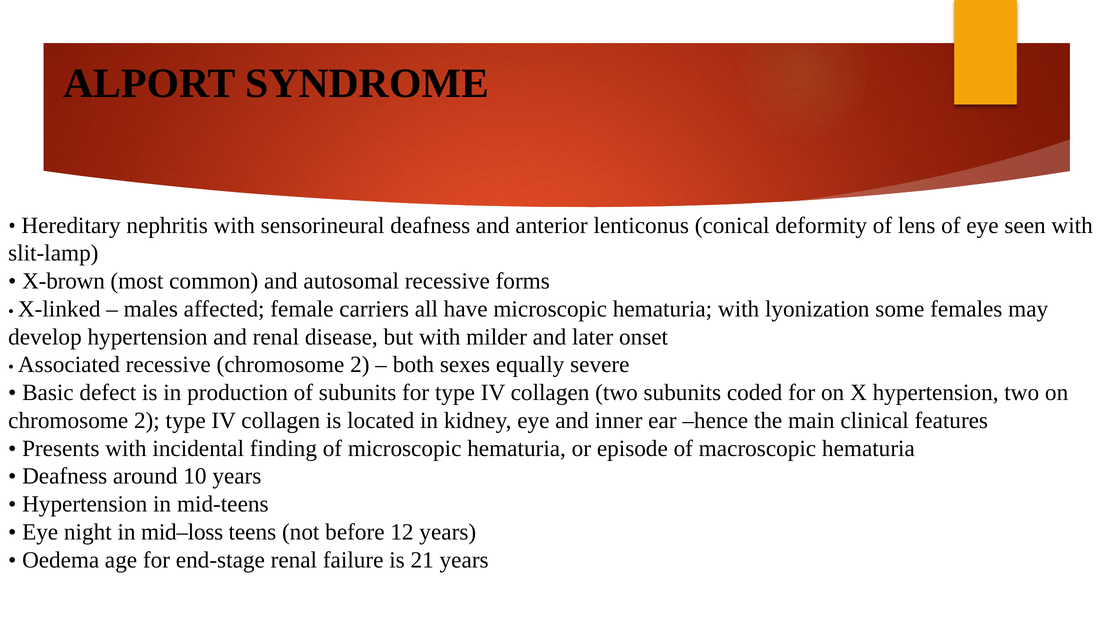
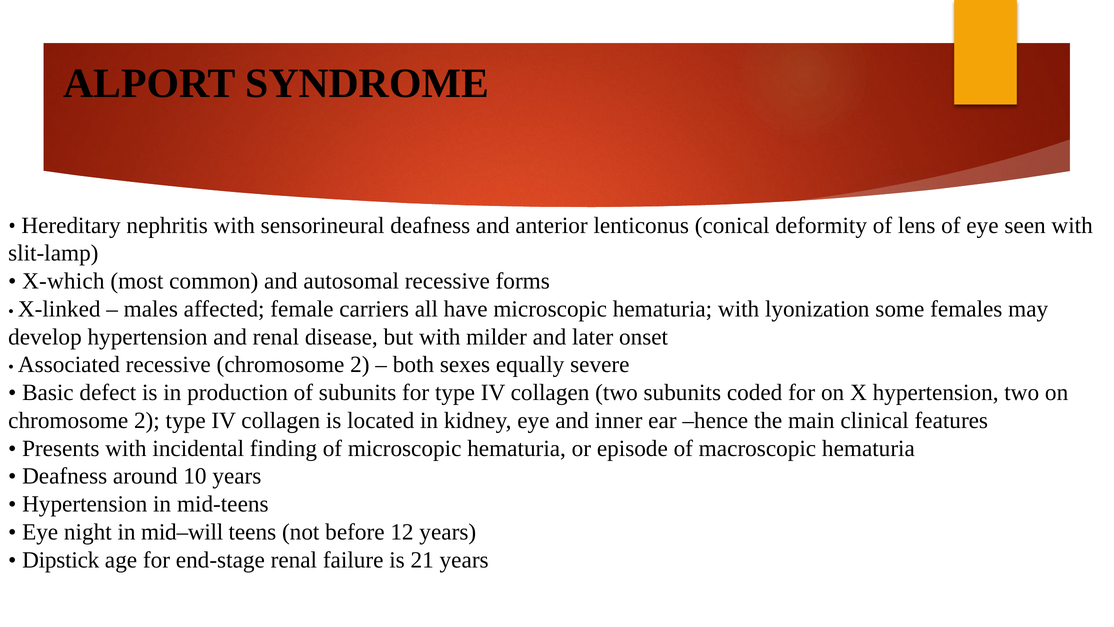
X-brown: X-brown -> X-which
mid–loss: mid–loss -> mid–will
Oedema: Oedema -> Dipstick
